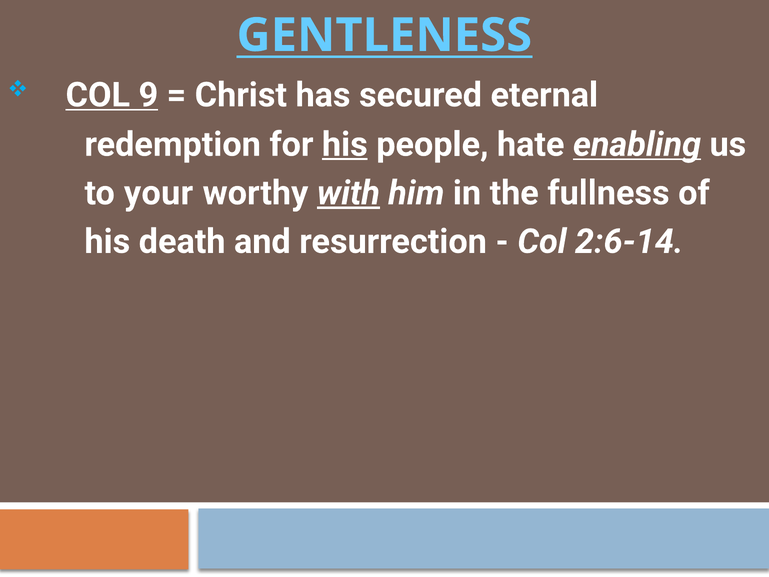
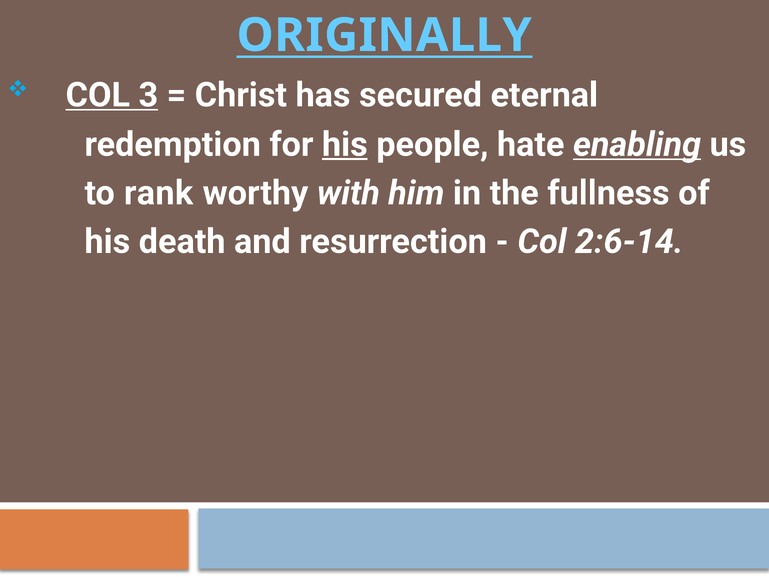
GENTLENESS: GENTLENESS -> ORIGINALLY
9: 9 -> 3
your: your -> rank
with underline: present -> none
